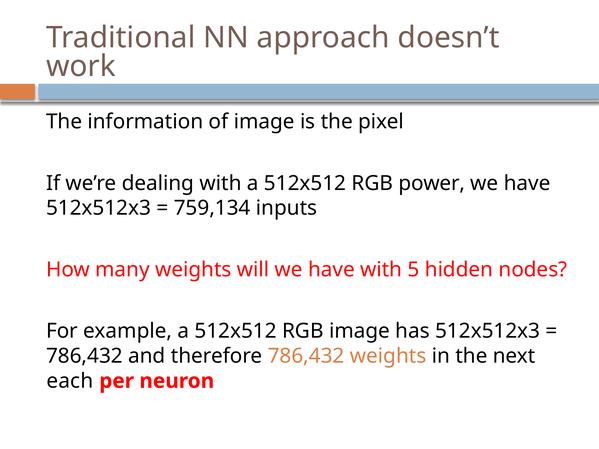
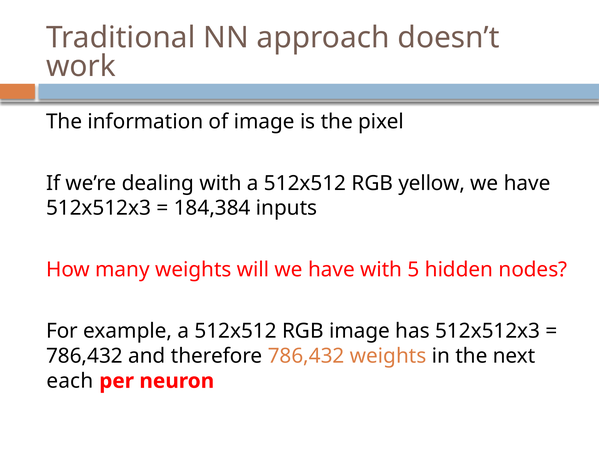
power: power -> yellow
759,134: 759,134 -> 184,384
